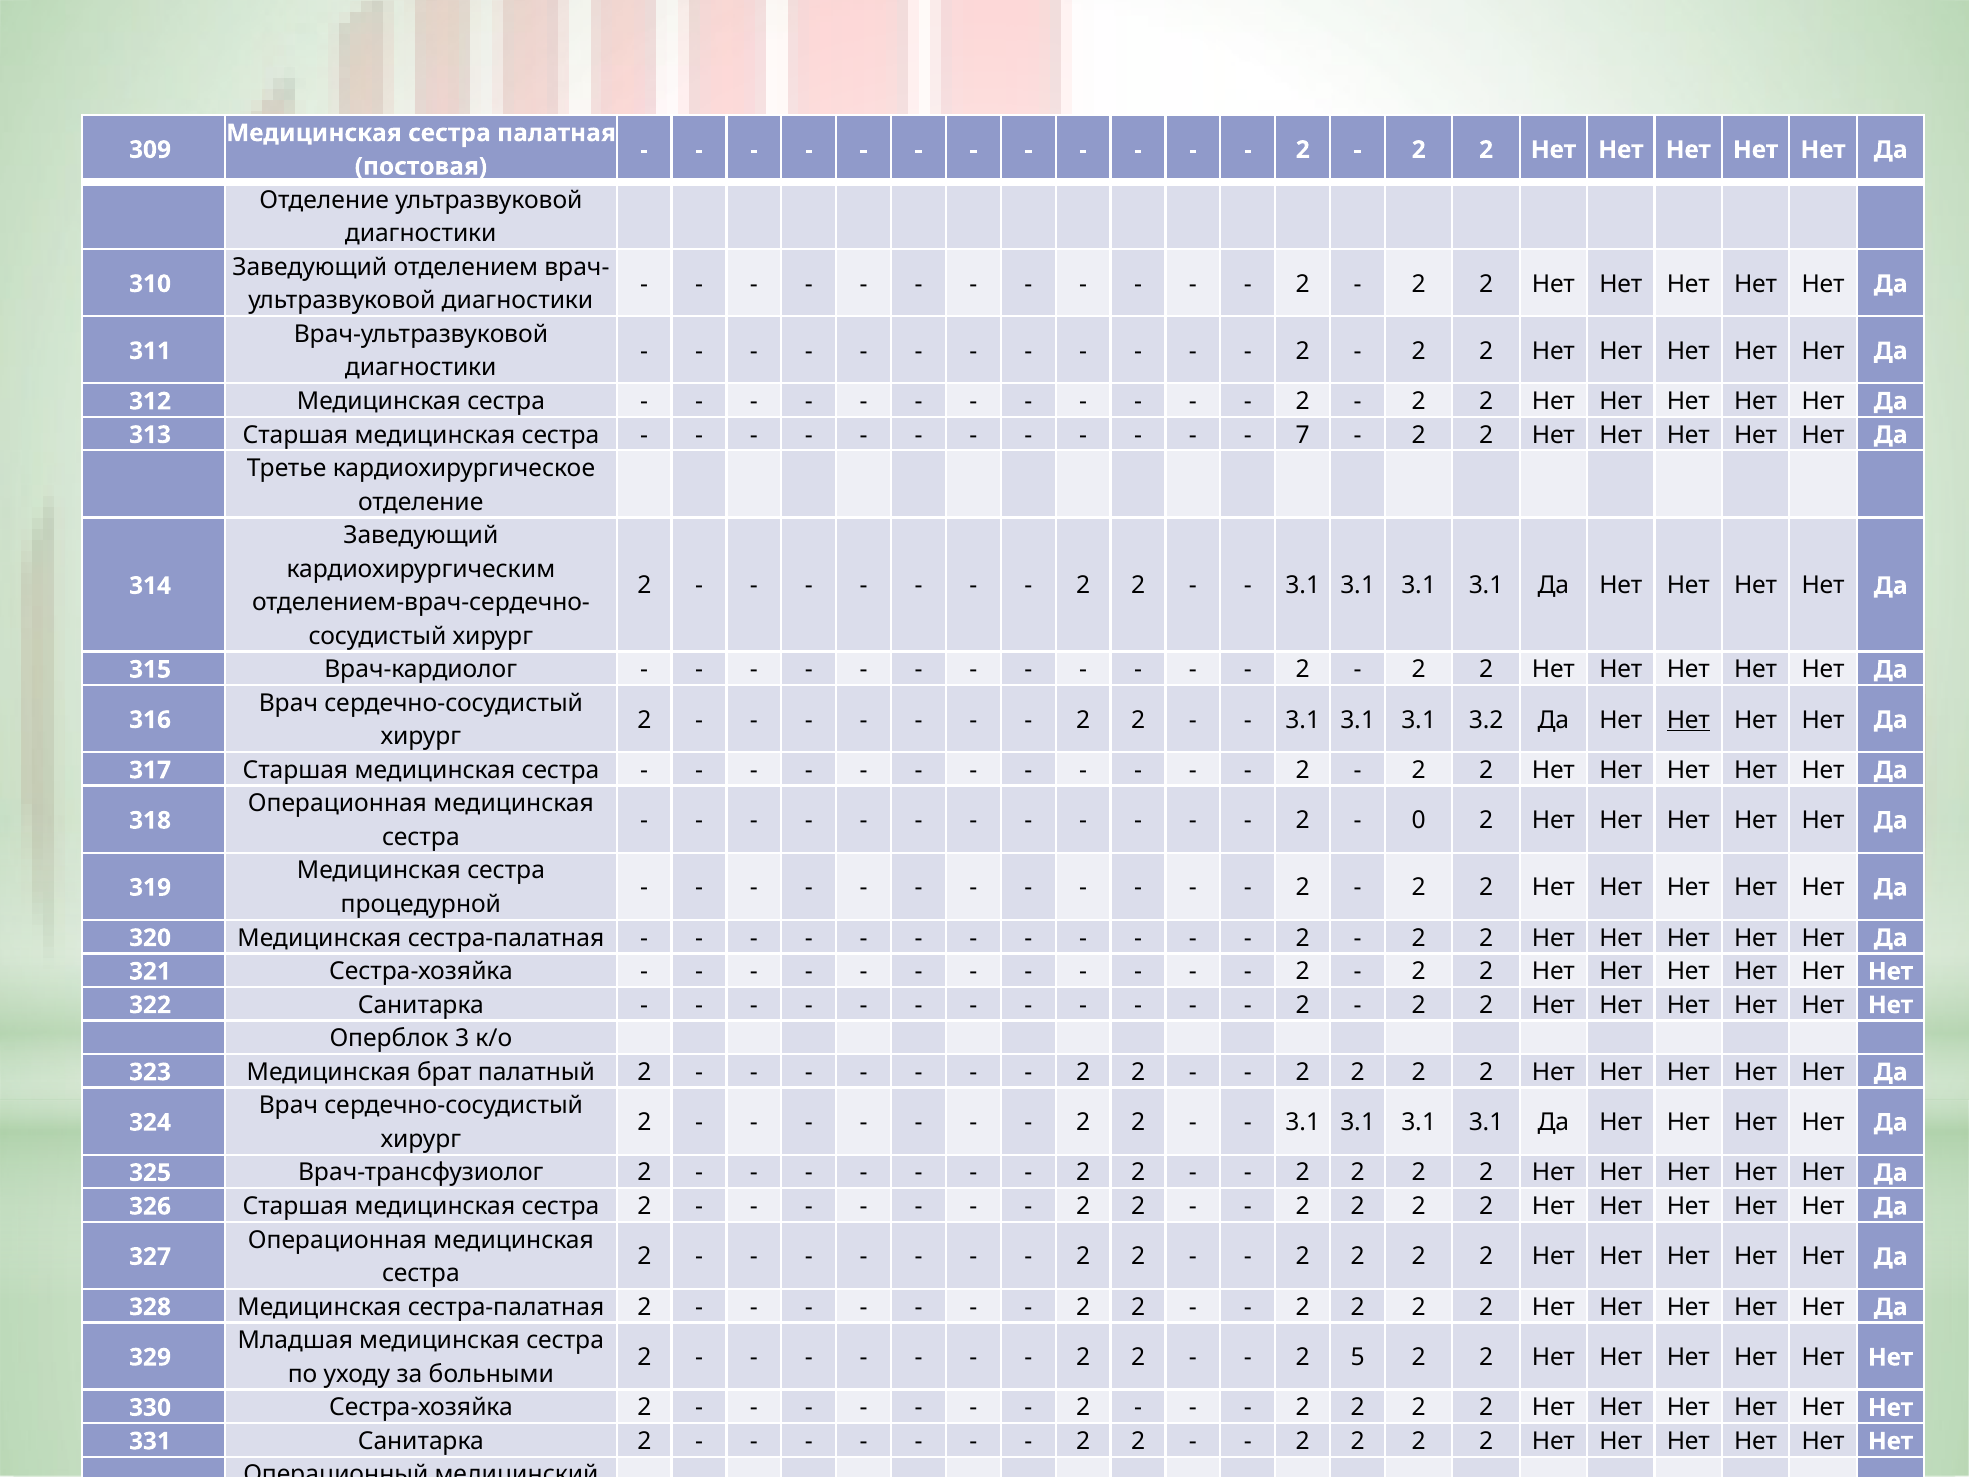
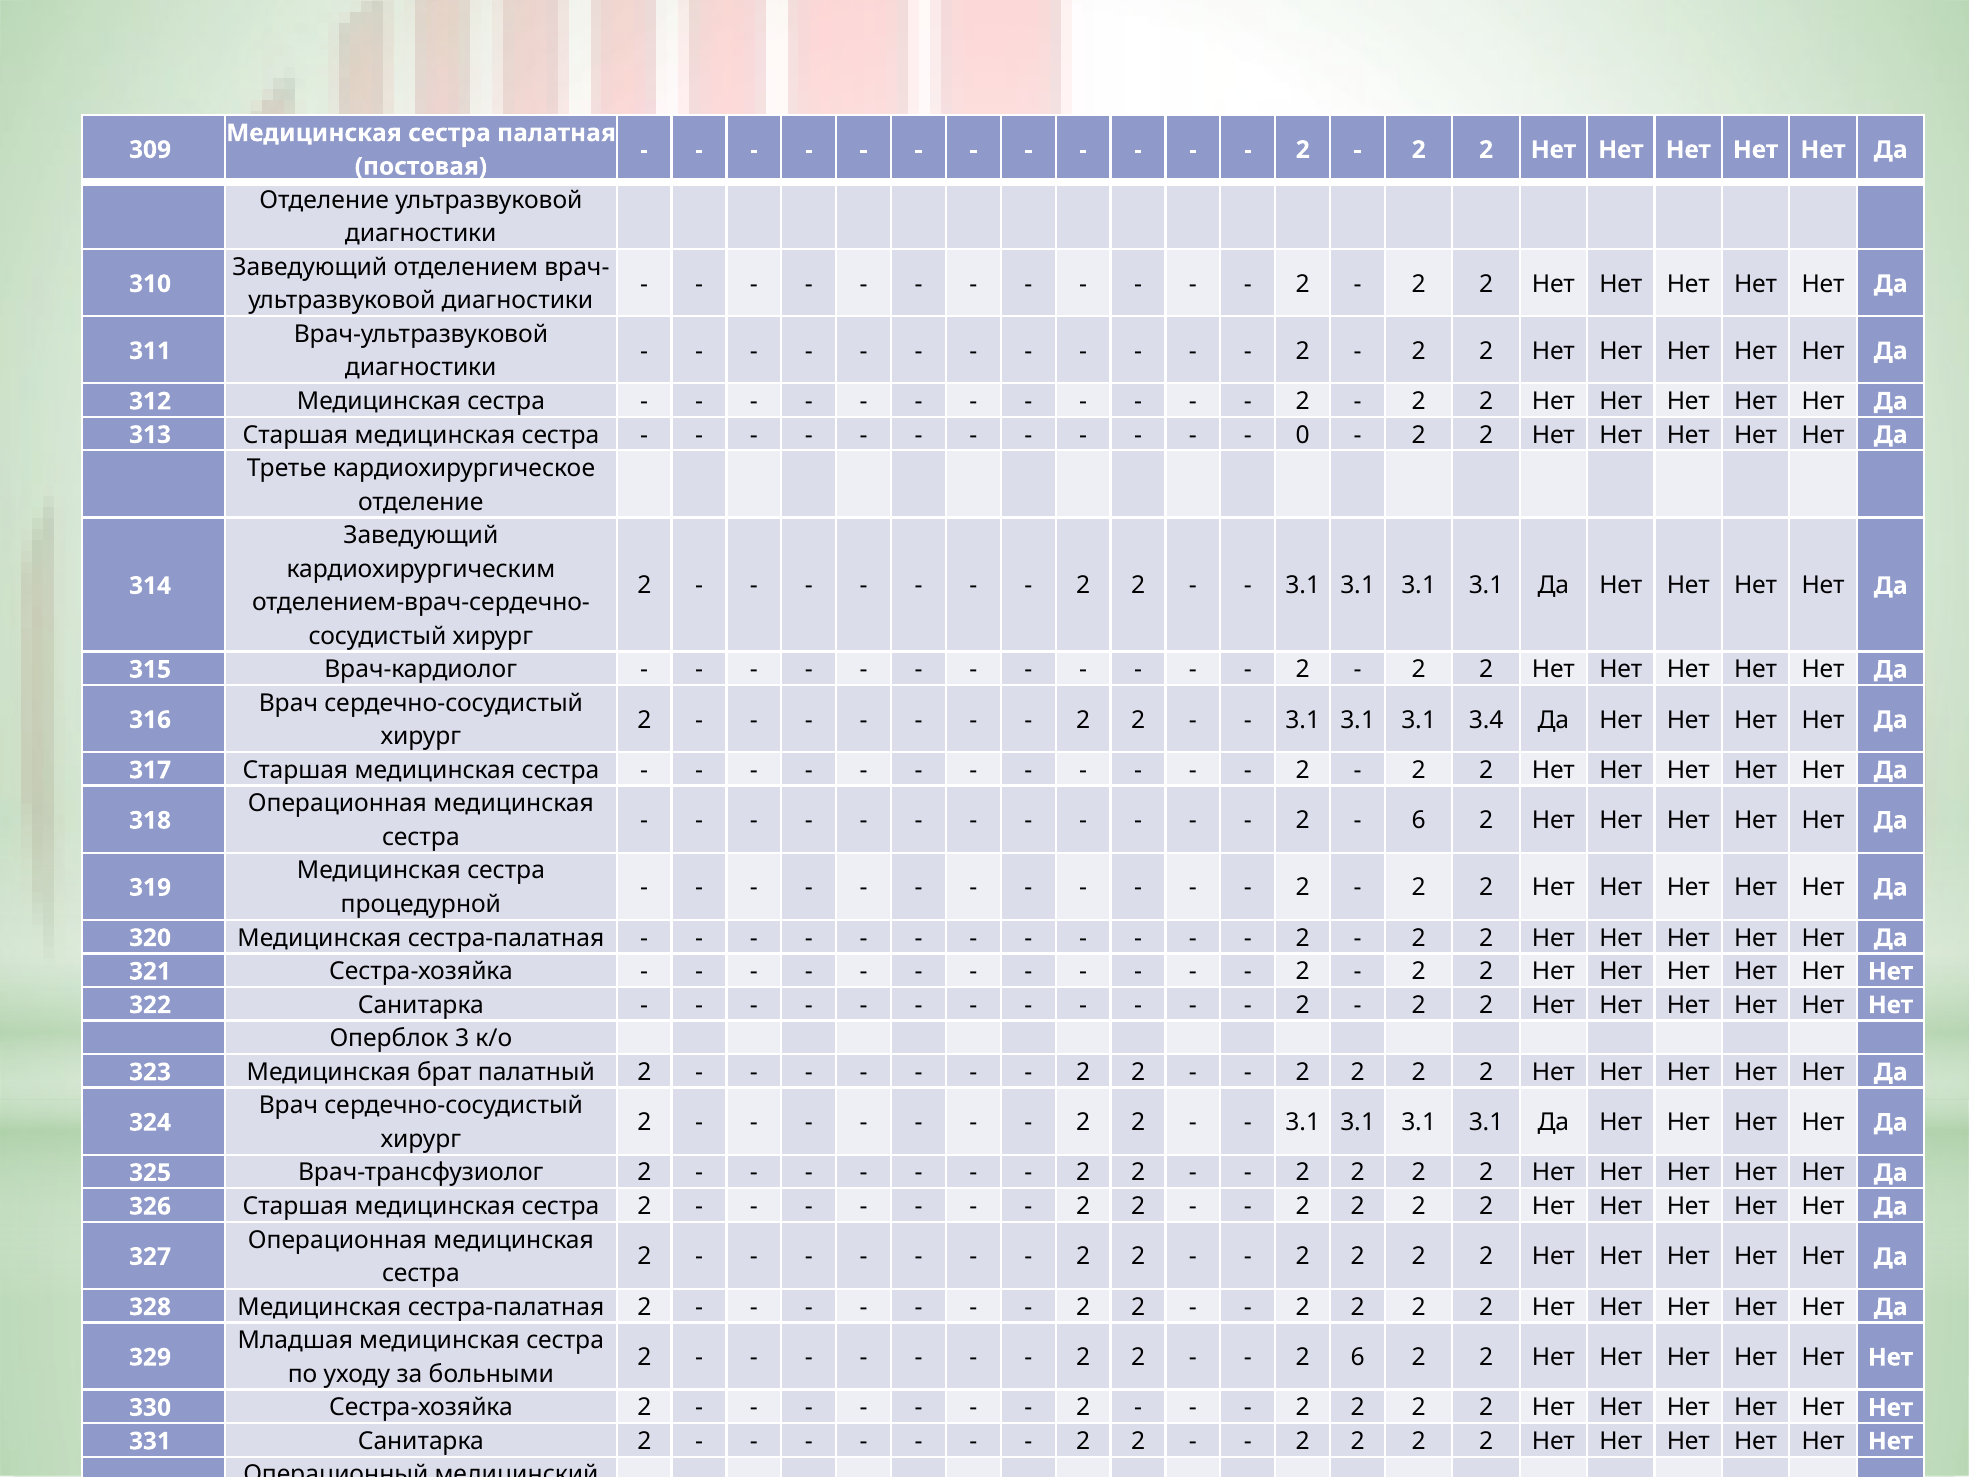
7: 7 -> 0
3.2: 3.2 -> 3.4
Нет at (1688, 720) underline: present -> none
0 at (1419, 820): 0 -> 6
2 5: 5 -> 6
